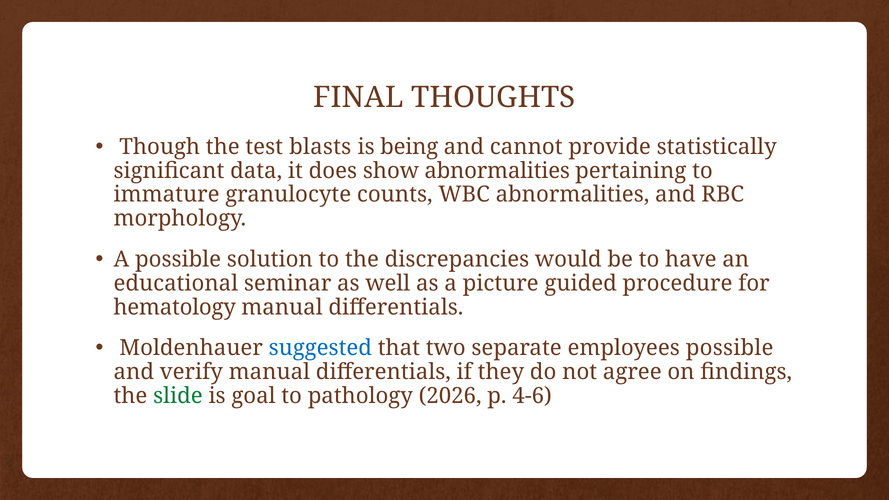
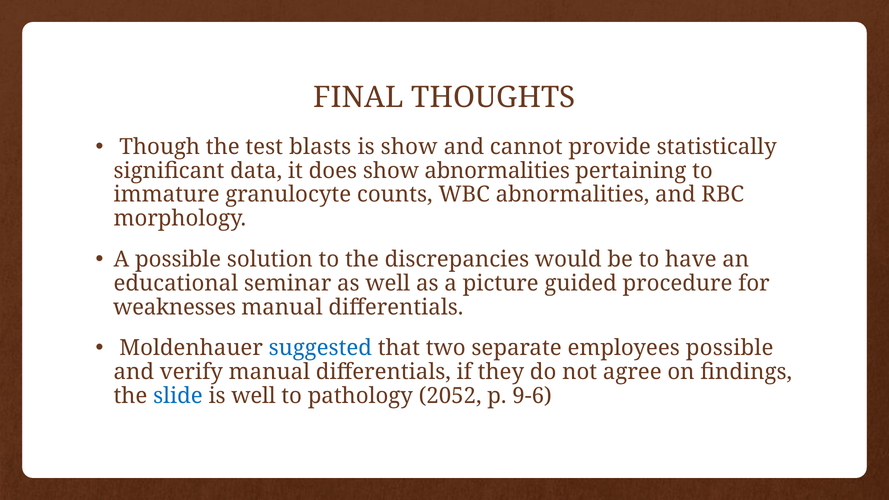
is being: being -> show
hematology: hematology -> weaknesses
slide colour: green -> blue
is goal: goal -> well
2026: 2026 -> 2052
4-6: 4-6 -> 9-6
